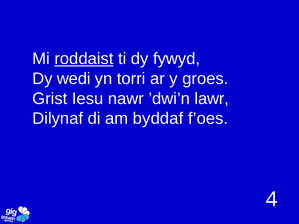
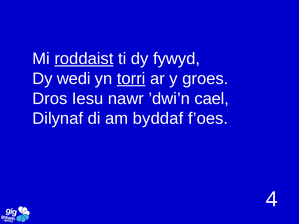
torri underline: none -> present
Grist: Grist -> Dros
lawr: lawr -> cael
